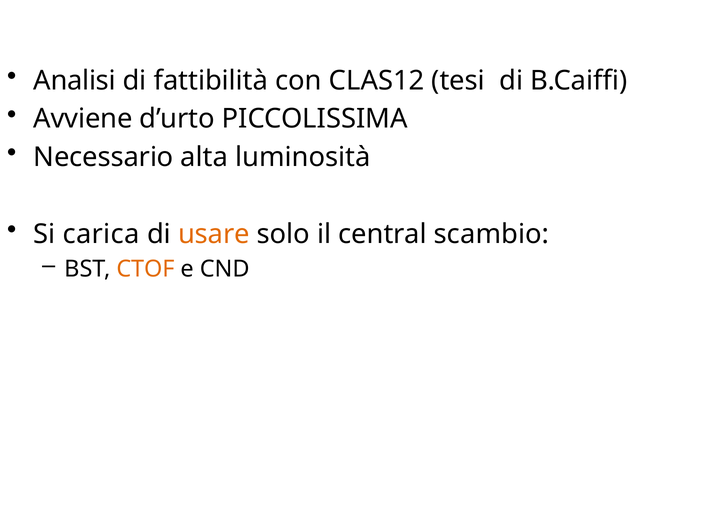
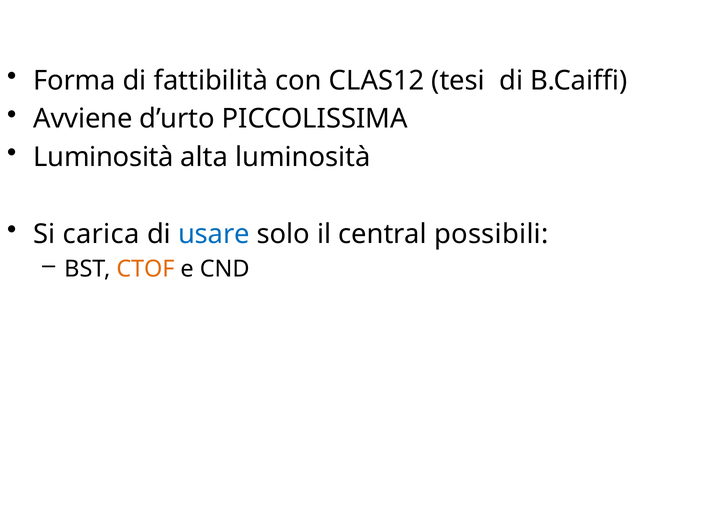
Analisi: Analisi -> Forma
Necessario at (104, 157): Necessario -> Luminosità
usare colour: orange -> blue
scambio: scambio -> possibili
